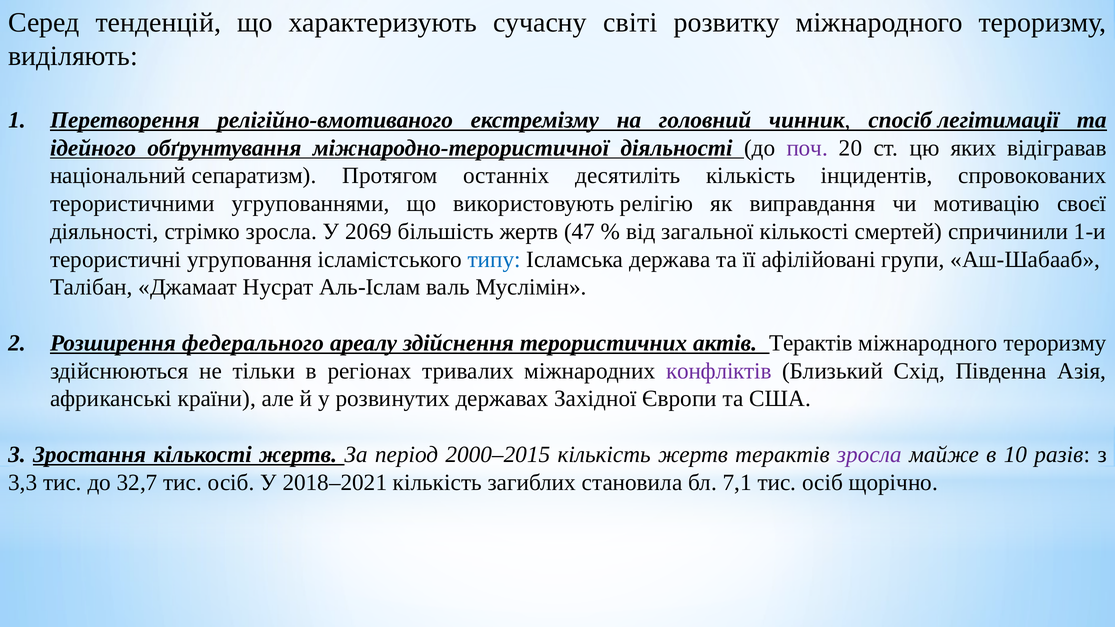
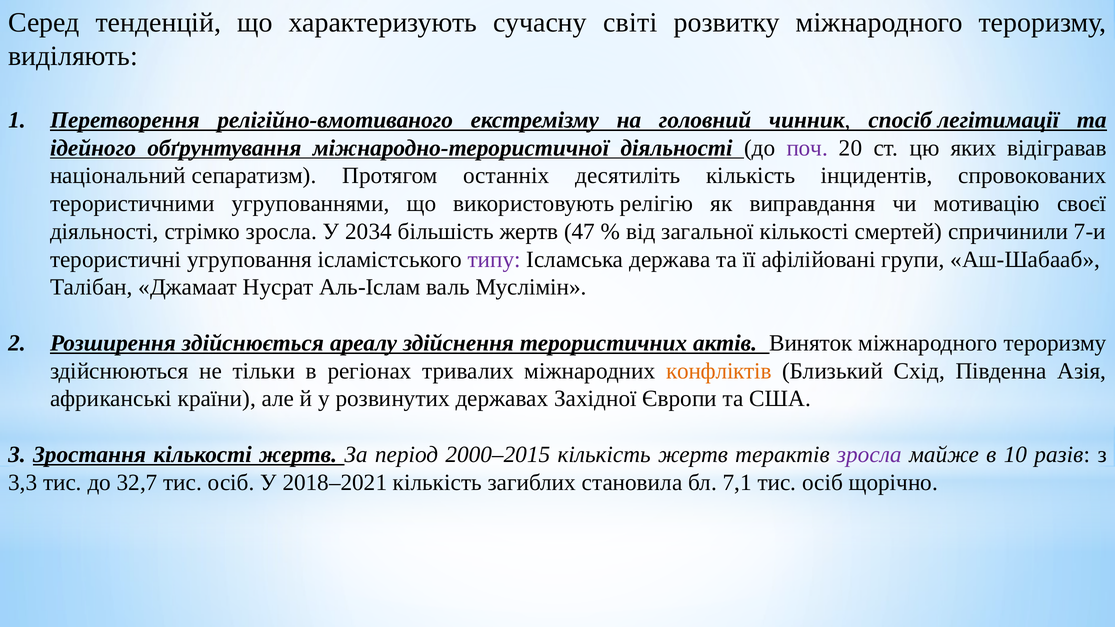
2069: 2069 -> 2034
1-и: 1-и -> 7-и
типу colour: blue -> purple
федерального: федерального -> здійснюється
актів Терактів: Терактів -> Виняток
конфліктів colour: purple -> orange
